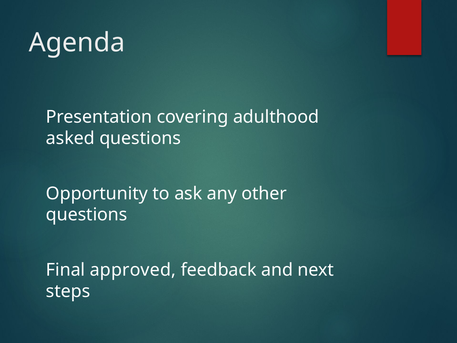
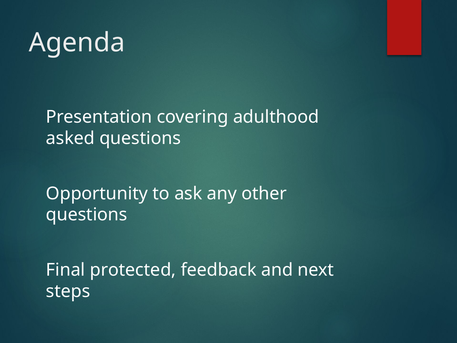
approved: approved -> protected
